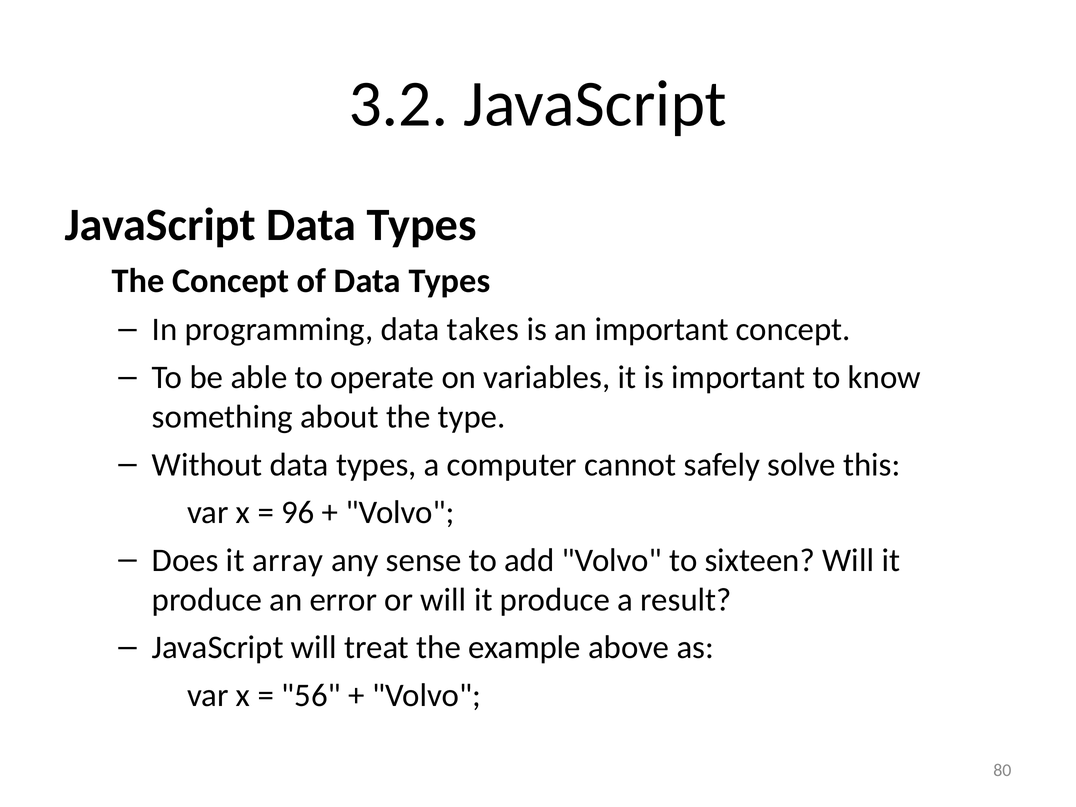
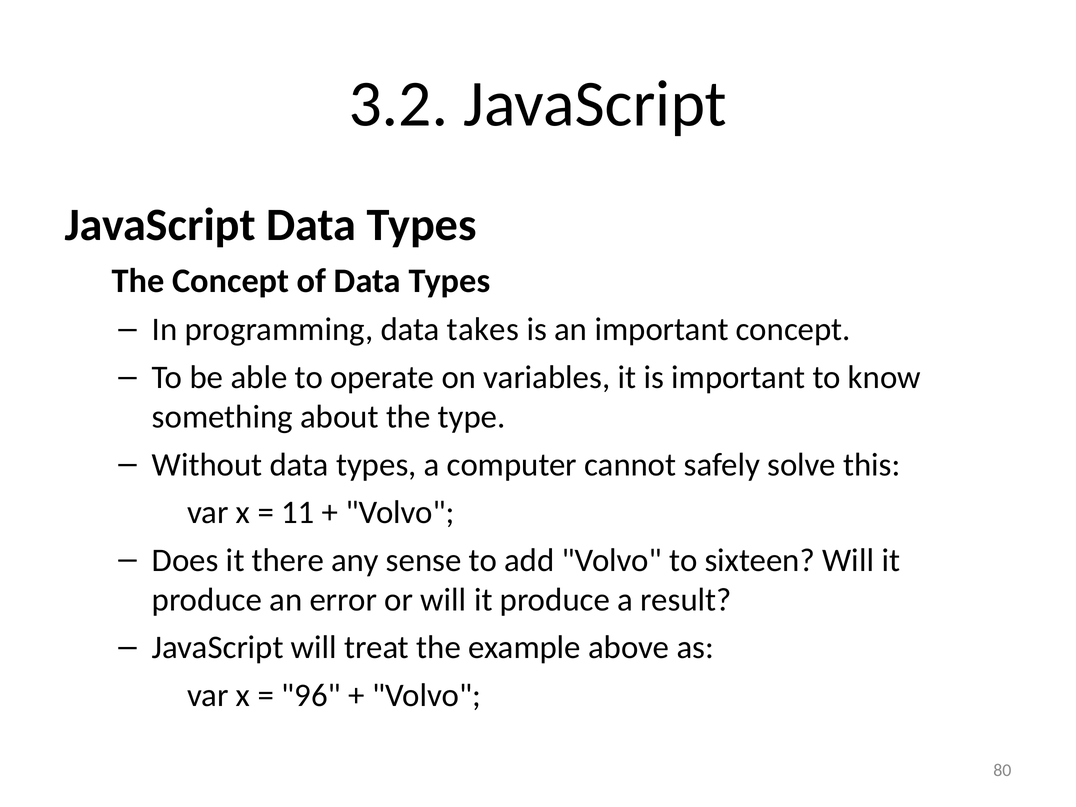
96: 96 -> 11
array: array -> there
56: 56 -> 96
